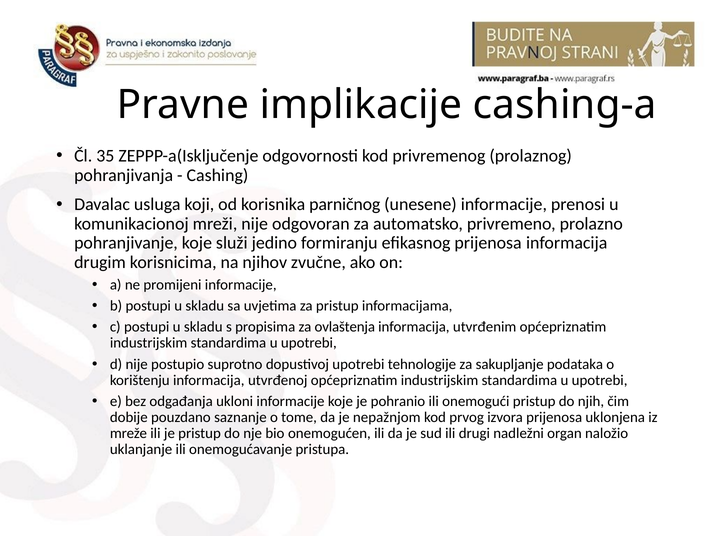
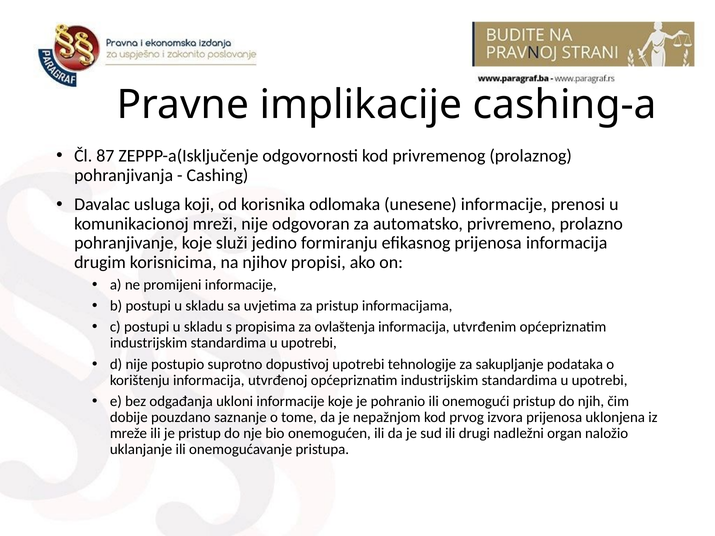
35: 35 -> 87
parničnog: parničnog -> odlomaka
zvučne: zvučne -> propisi
